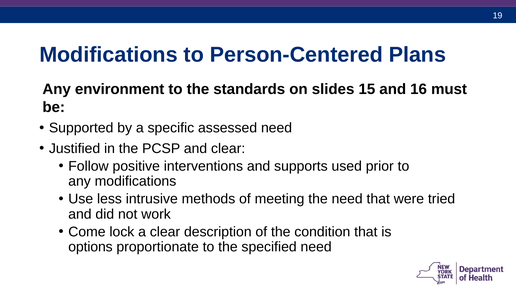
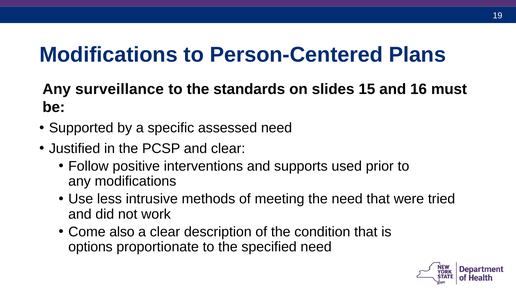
environment: environment -> surveillance
lock: lock -> also
